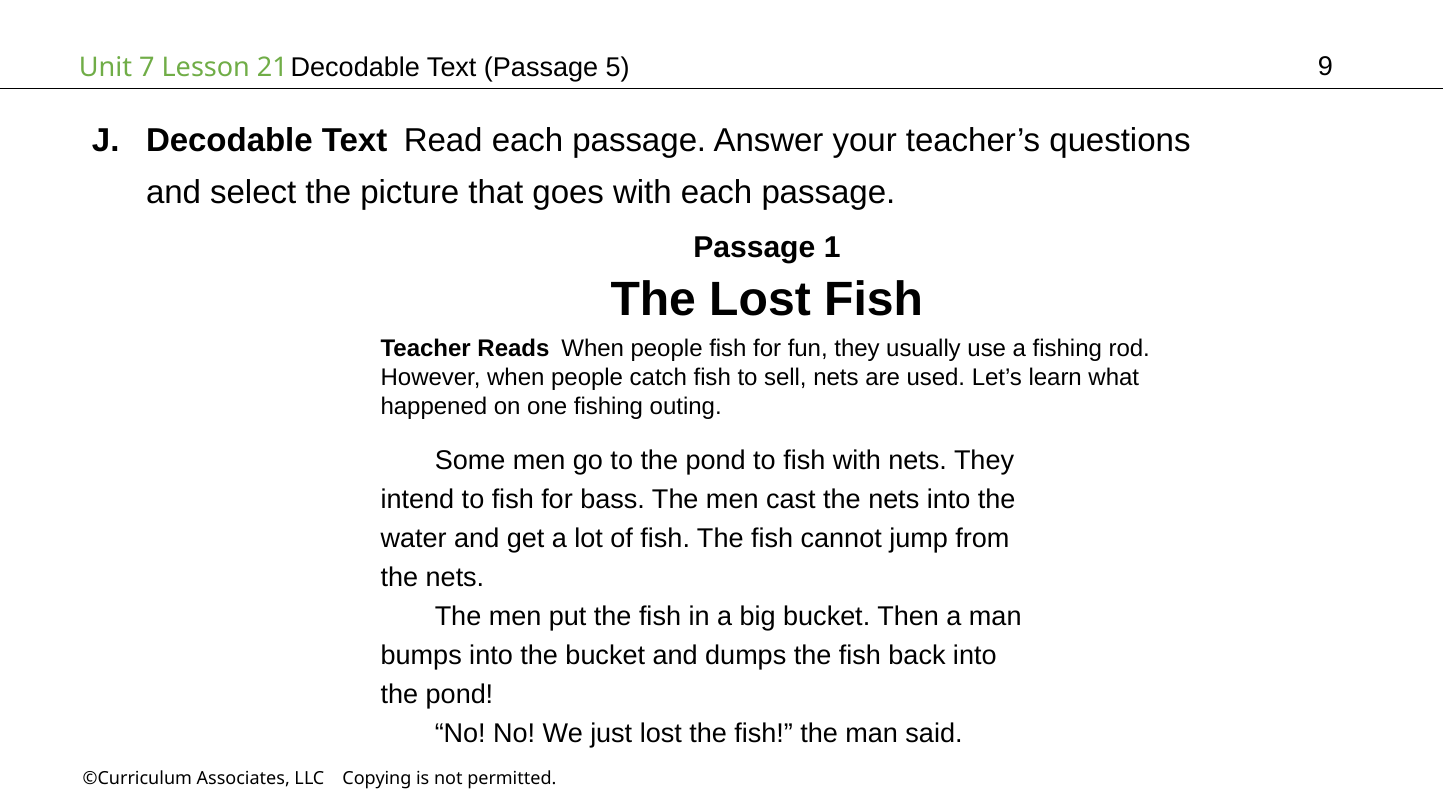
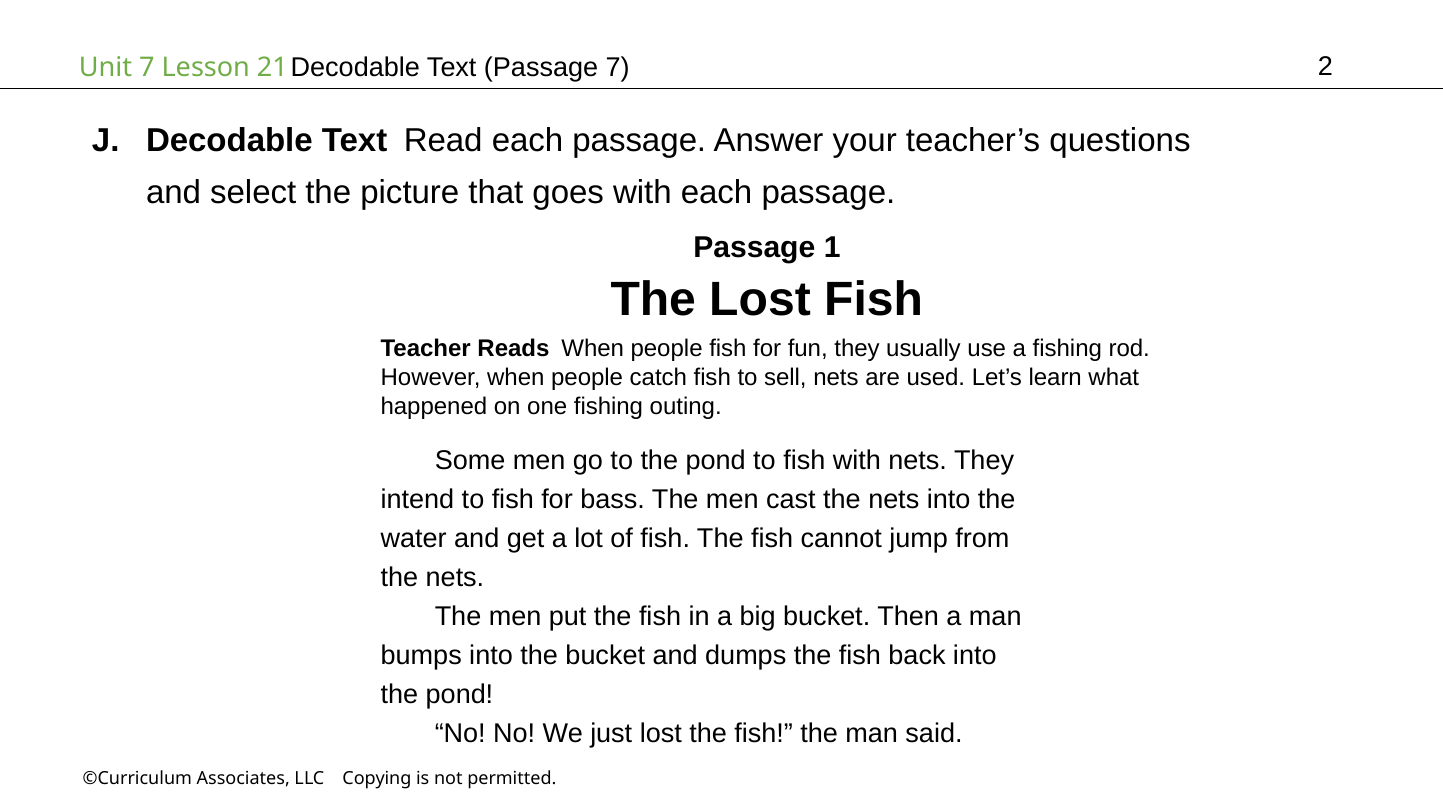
Passage 5: 5 -> 7
9: 9 -> 2
